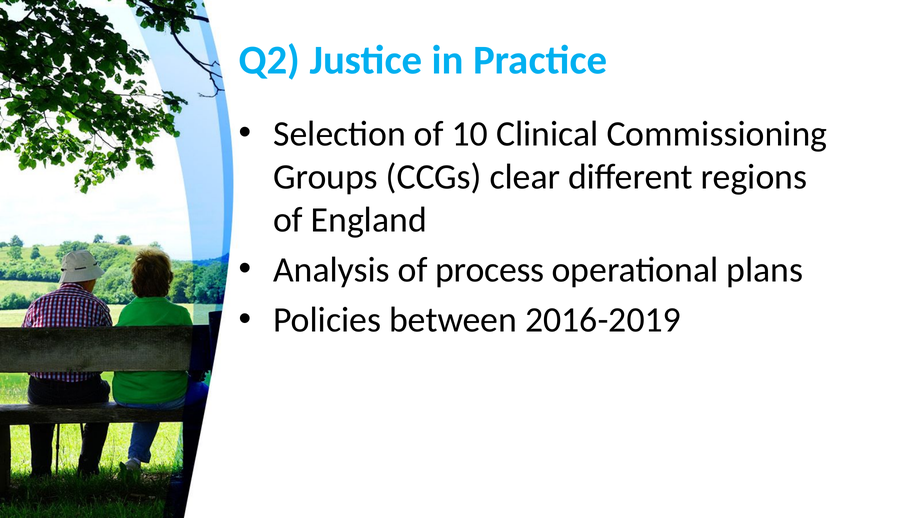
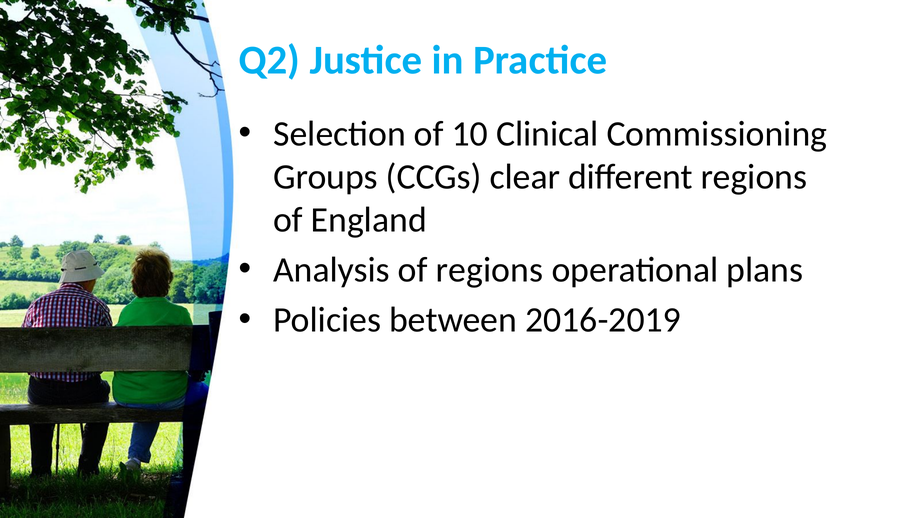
of process: process -> regions
